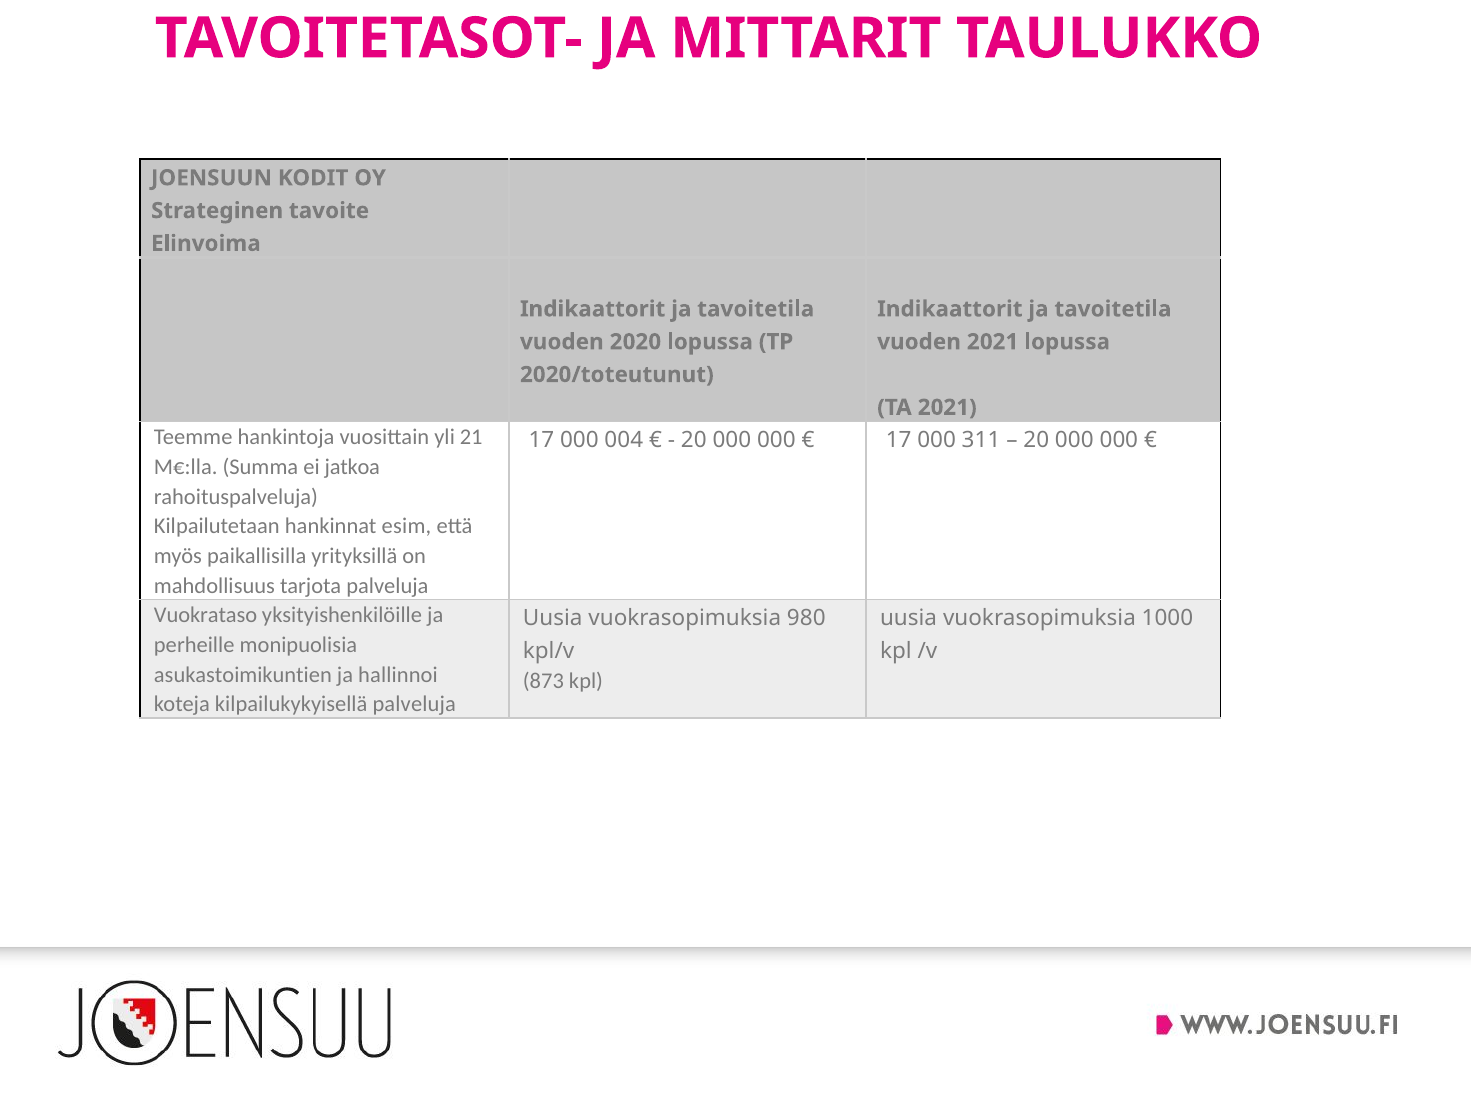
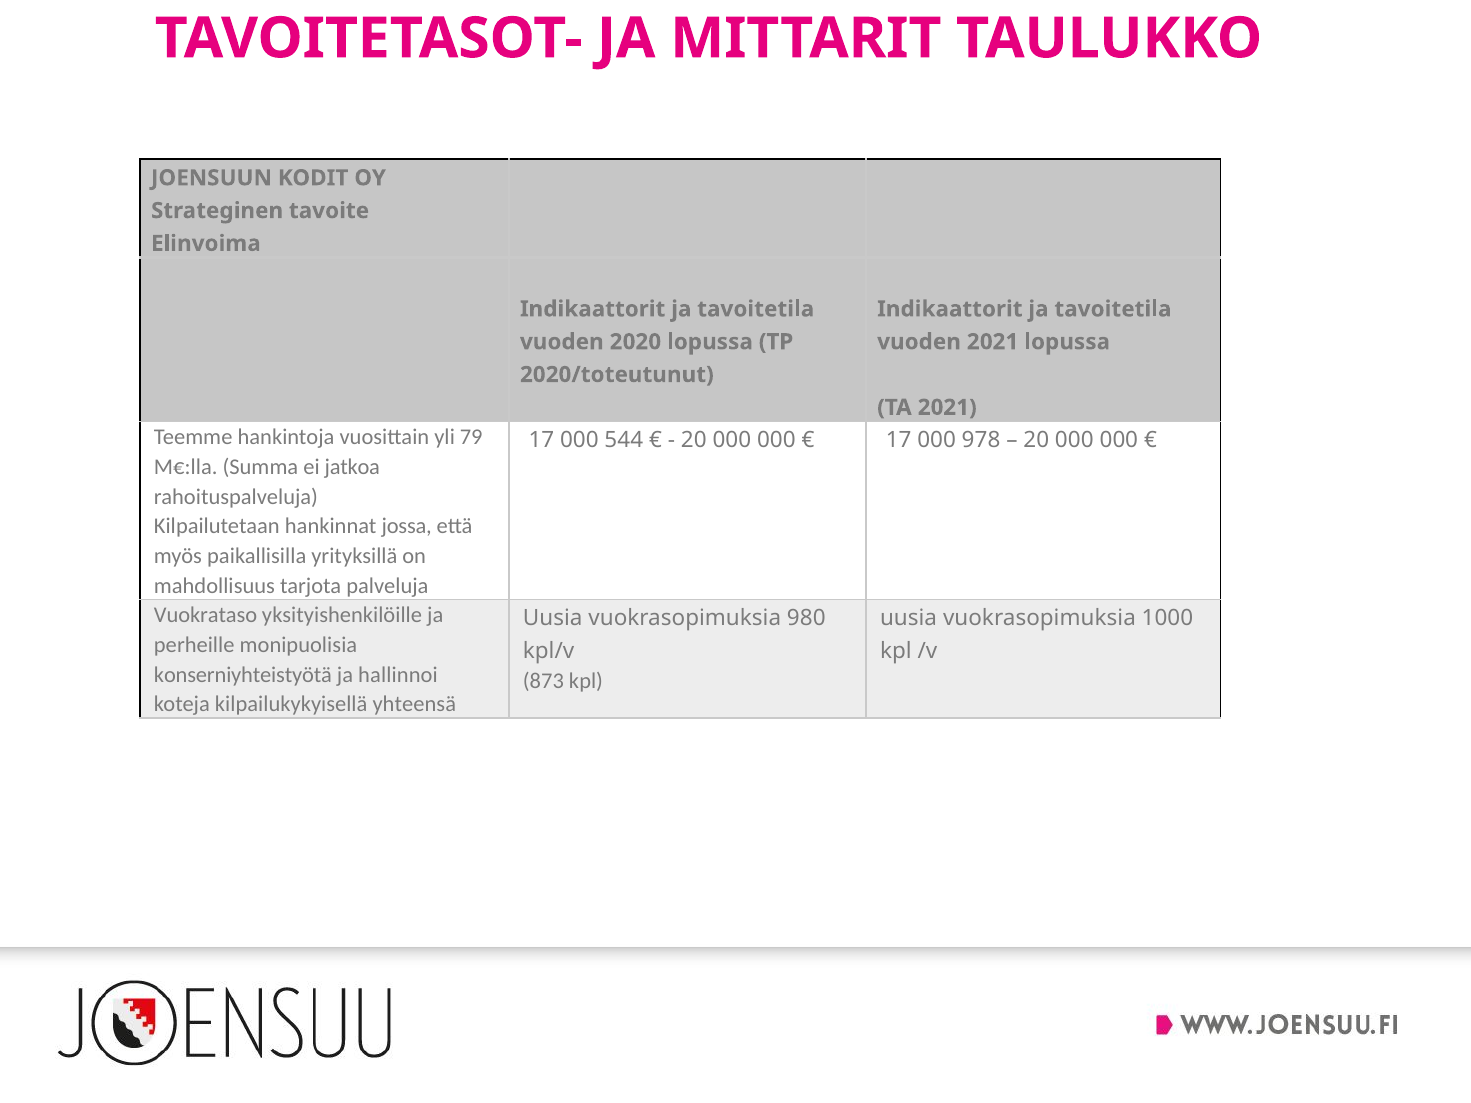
21: 21 -> 79
004: 004 -> 544
311: 311 -> 978
esim: esim -> jossa
asukastoimikuntien: asukastoimikuntien -> konserniyhteistyötä
kilpailukykyisellä palveluja: palveluja -> yhteensä
